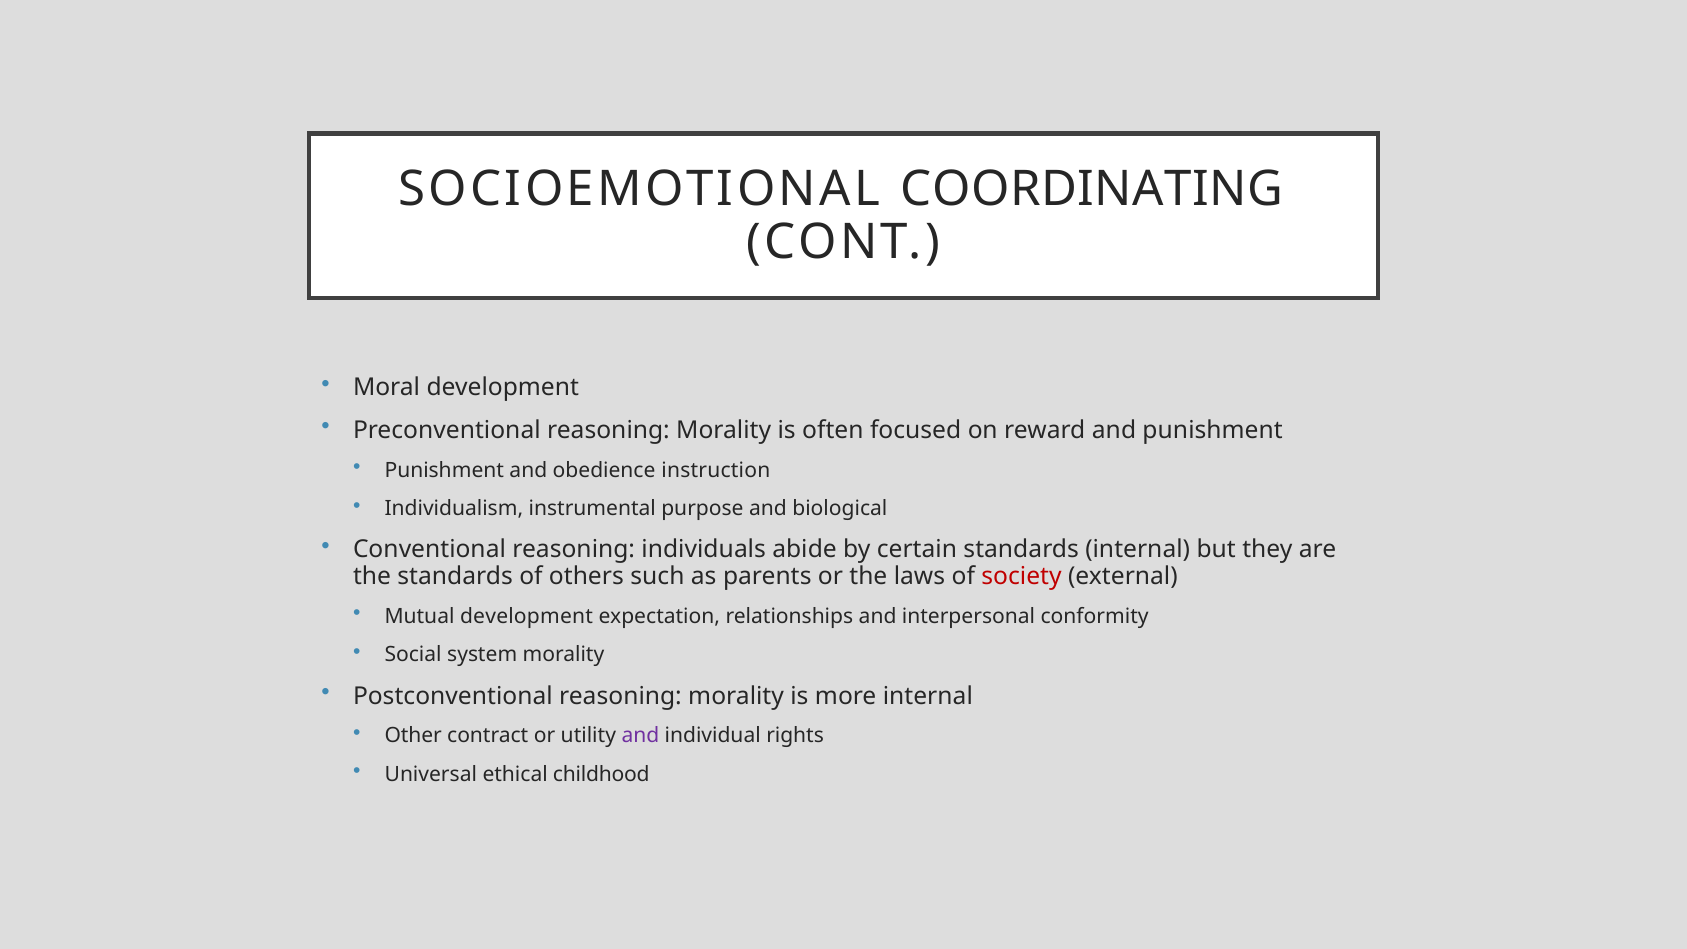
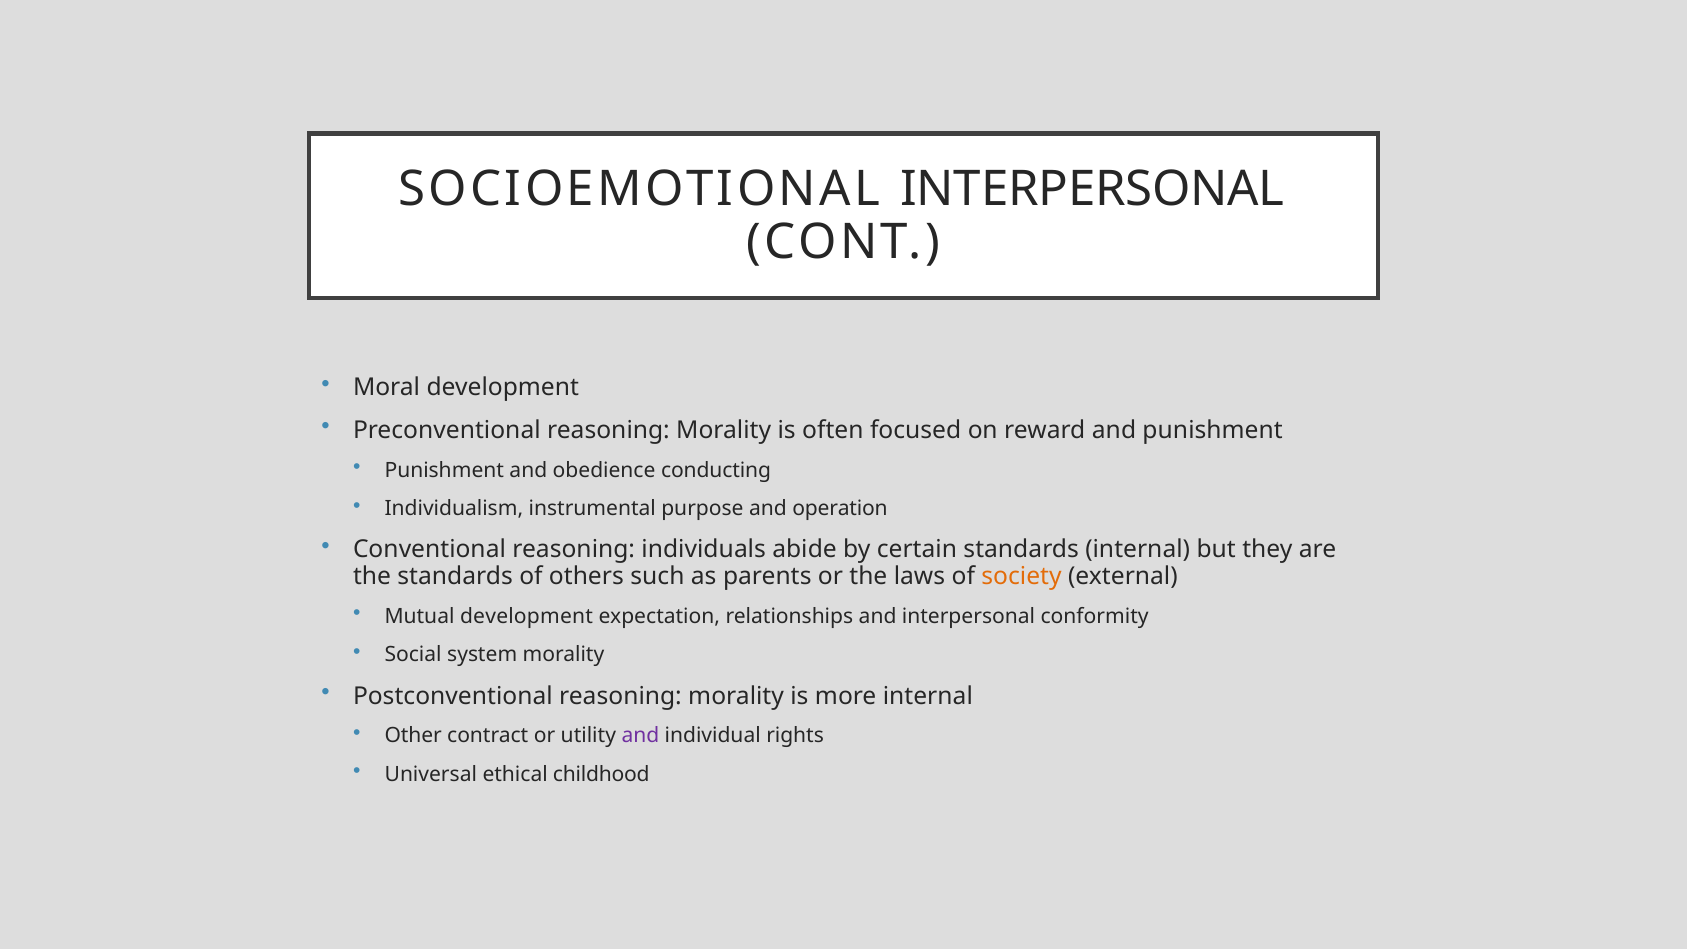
SOCIOEMOTIONAL COORDINATING: COORDINATING -> INTERPERSONAL
instruction: instruction -> conducting
biological: biological -> operation
society colour: red -> orange
